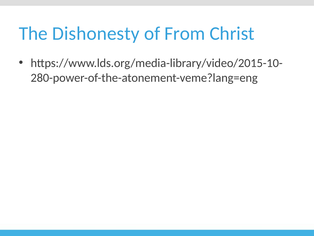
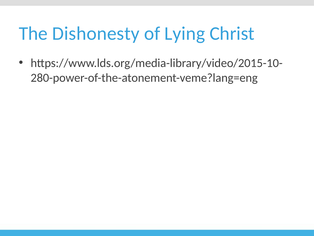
From: From -> Lying
